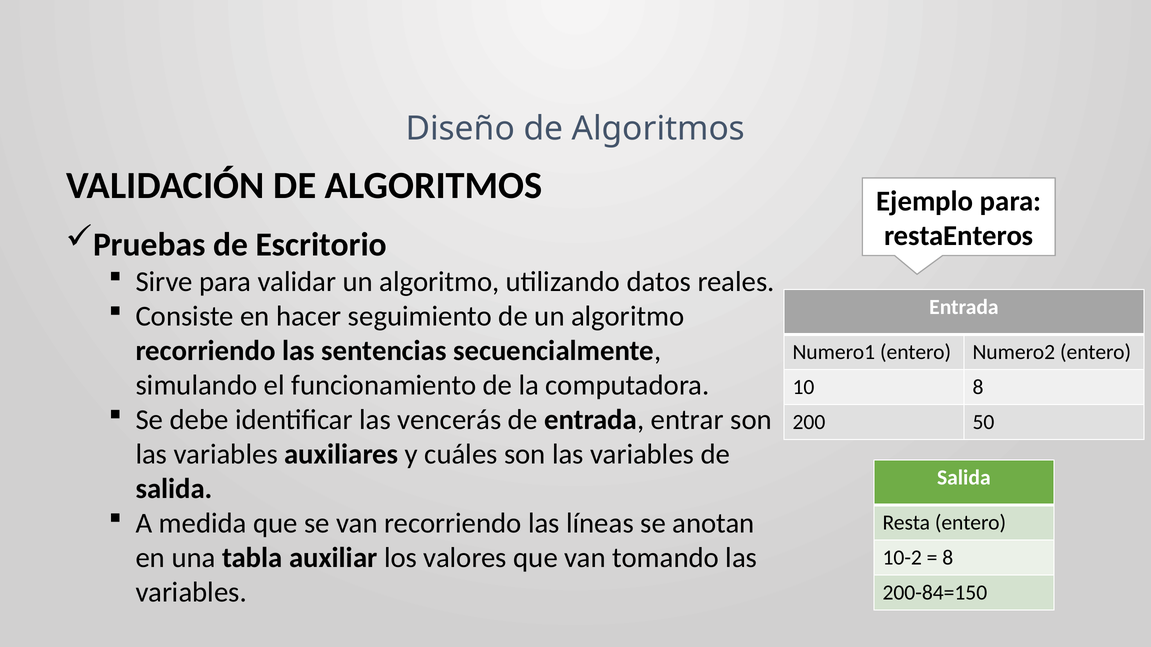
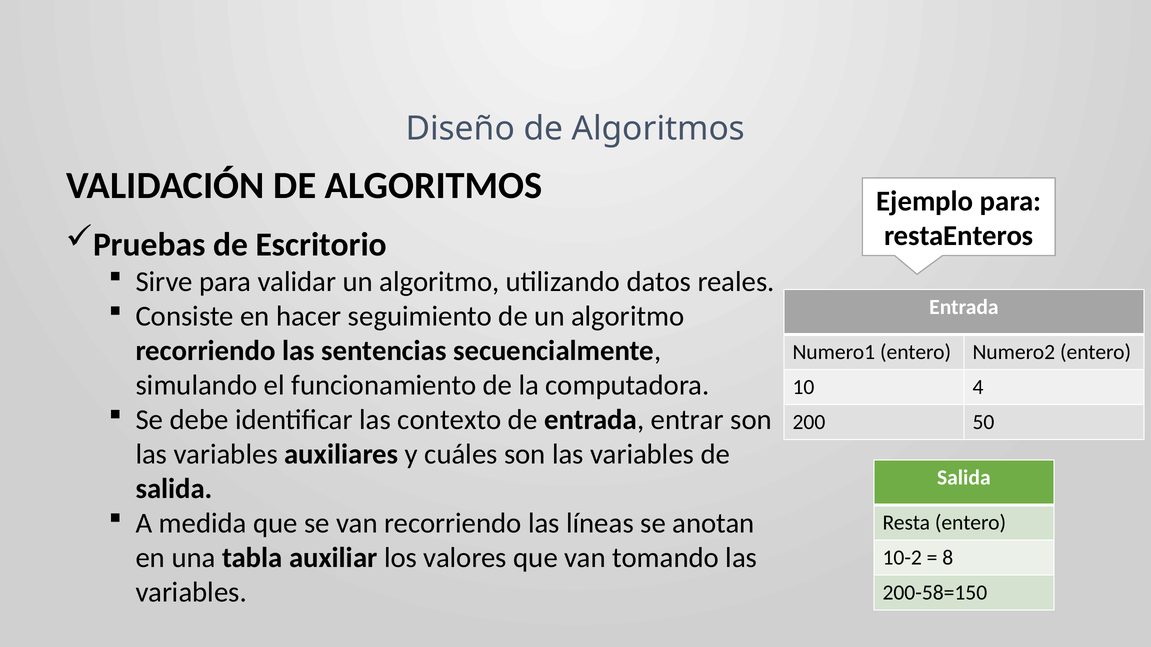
10 8: 8 -> 4
vencerás: vencerás -> contexto
200-84=150: 200-84=150 -> 200-58=150
